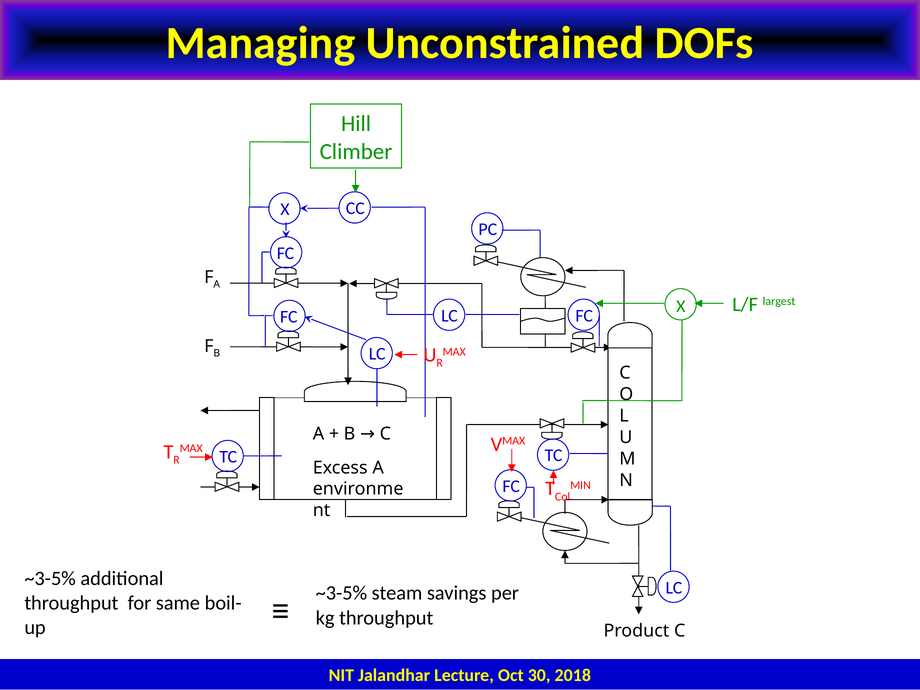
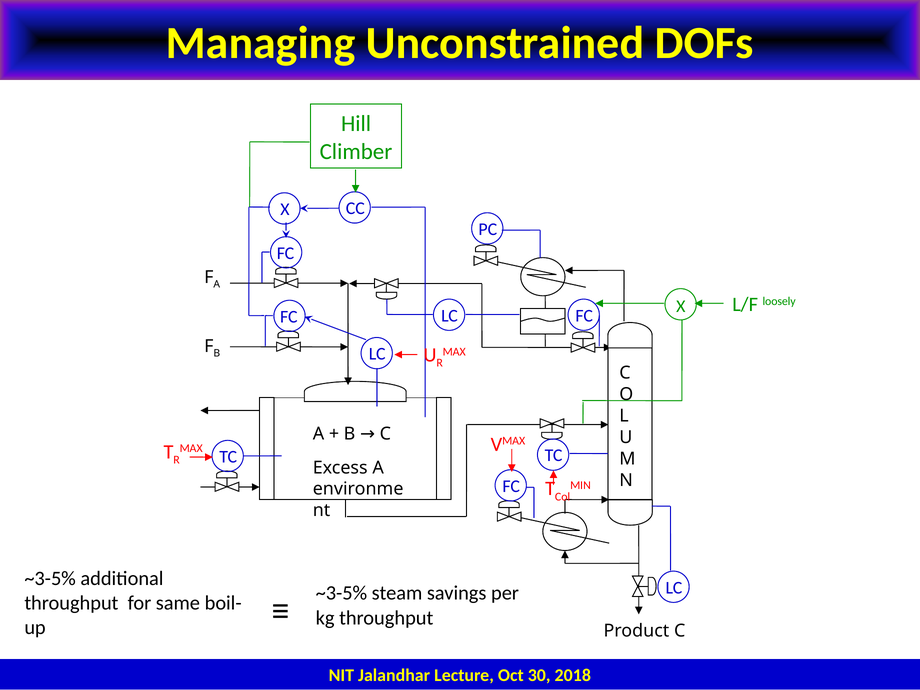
largest: largest -> loosely
